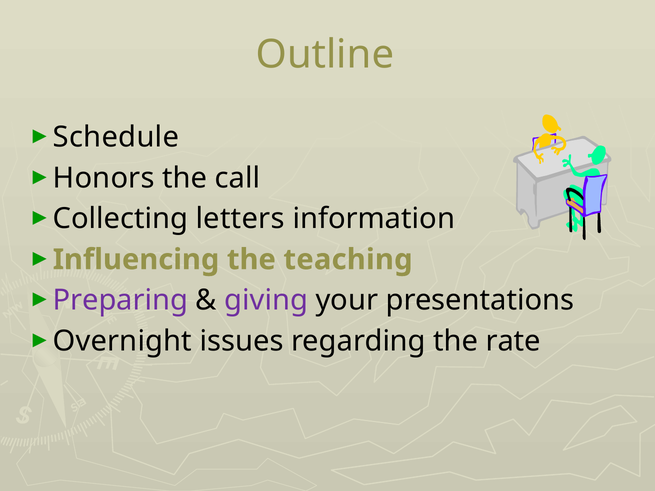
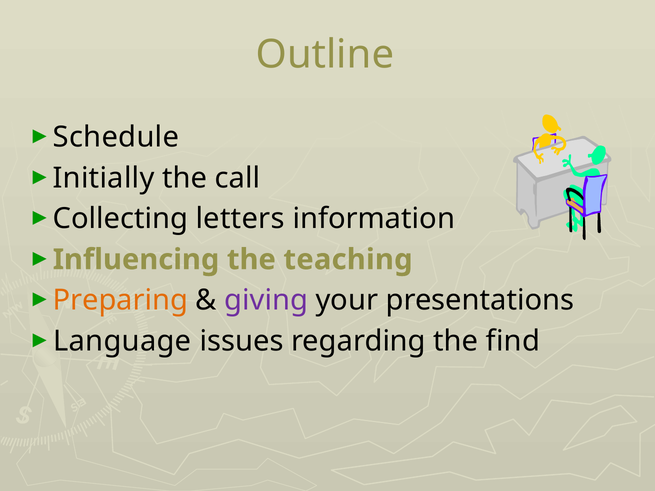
Honors: Honors -> Initially
Preparing colour: purple -> orange
Overnight: Overnight -> Language
rate: rate -> find
